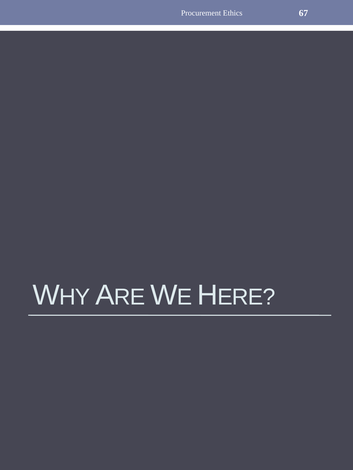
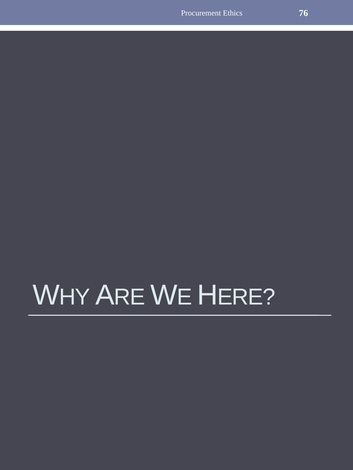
67: 67 -> 76
